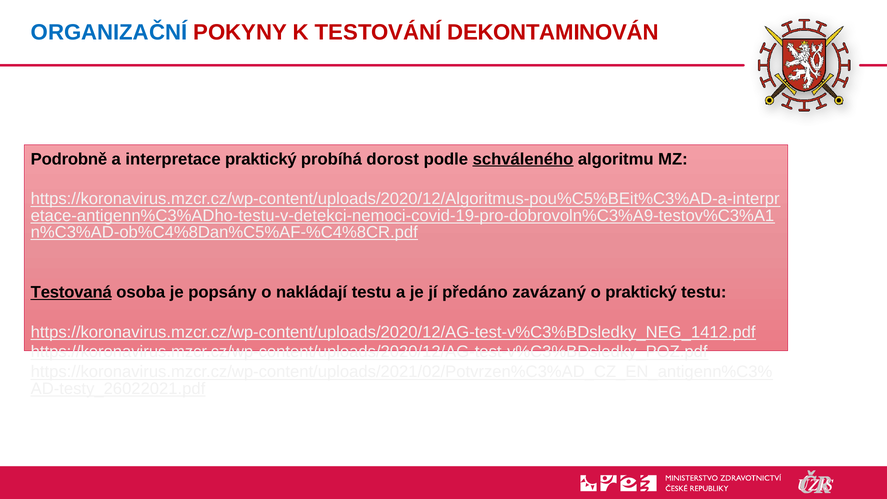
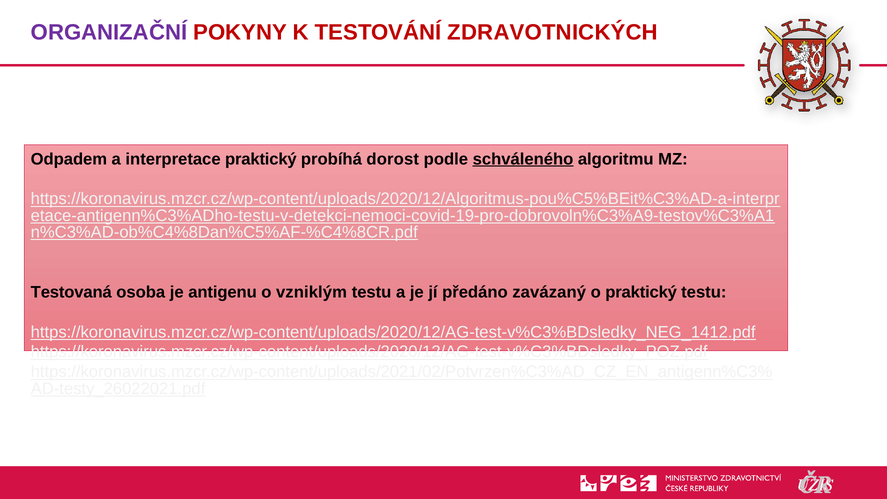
ORGANIZAČNÍ colour: blue -> purple
DEKONTAMINOVÁN: DEKONTAMINOVÁN -> ZDRAVOTNICKÝCH
Podrobně: Podrobně -> Odpadem
Testovaná underline: present -> none
popsány: popsány -> antigenu
nakládají: nakládají -> vzniklým
